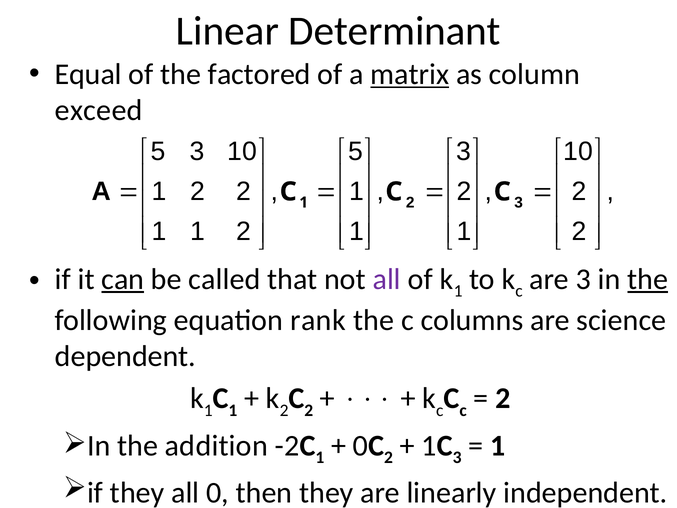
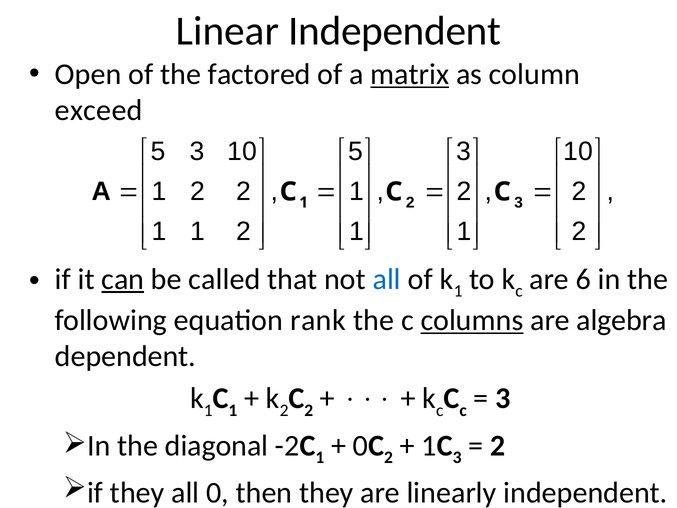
Linear Determinant: Determinant -> Independent
Equal: Equal -> Open
all at (387, 279) colour: purple -> blue
are 3: 3 -> 6
the at (648, 279) underline: present -> none
columns underline: none -> present
science: science -> algebra
2 at (503, 398): 2 -> 3
addition: addition -> diagonal
1 at (498, 445): 1 -> 2
